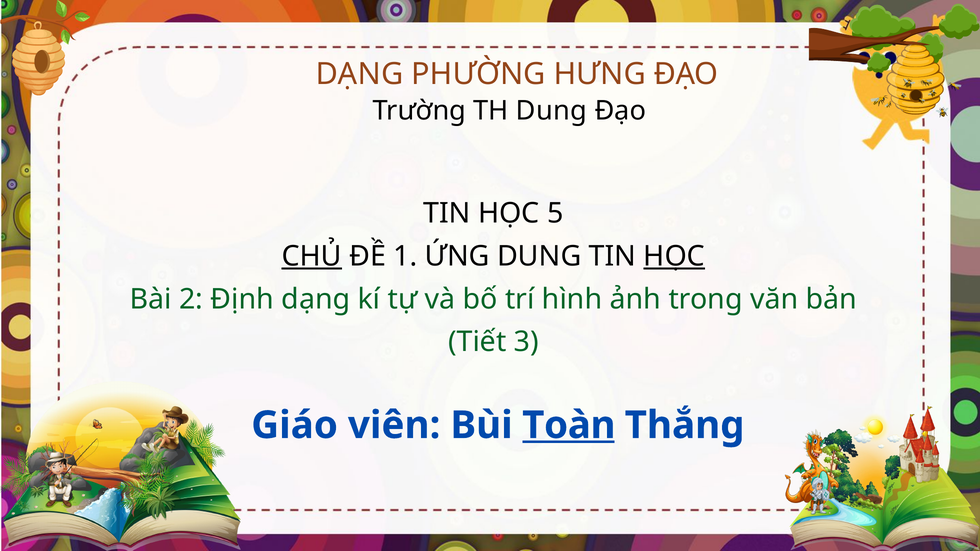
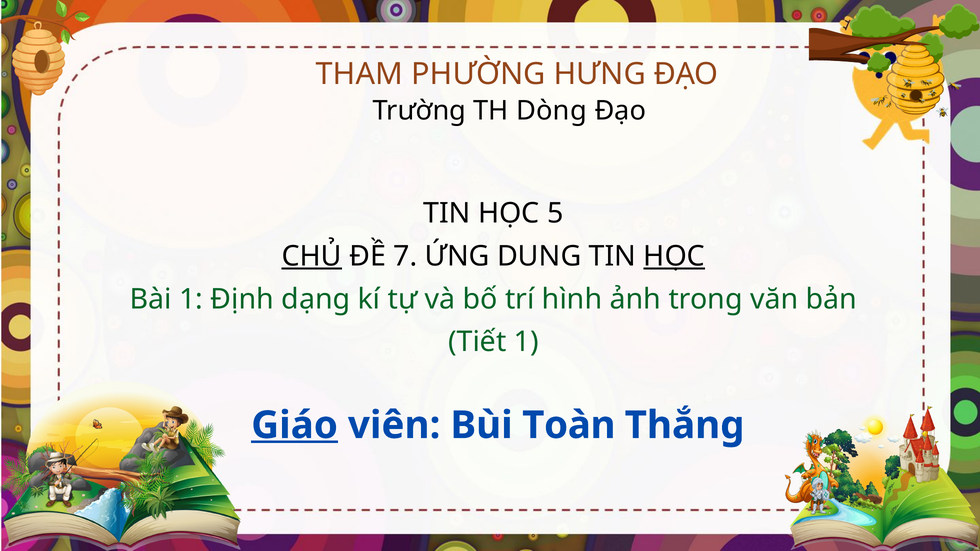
DẠNG at (359, 74): DẠNG -> THAM
TH Dung: Dung -> Dòng
1: 1 -> 7
Bài 2: 2 -> 1
Tiết 3: 3 -> 1
Giáo underline: none -> present
Toàn underline: present -> none
